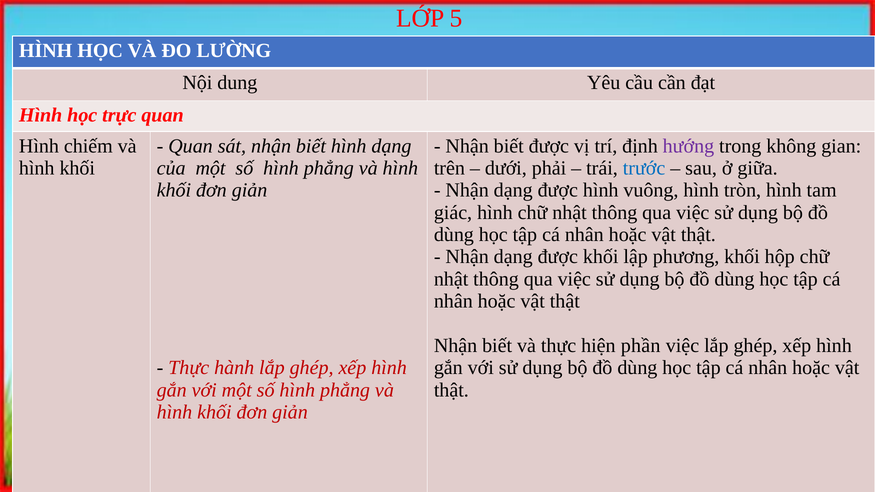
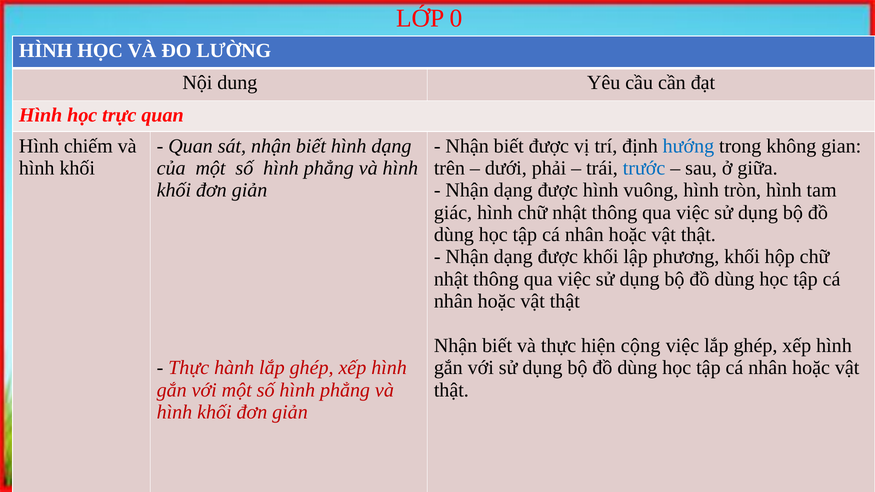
5: 5 -> 0
hướng colour: purple -> blue
phần: phần -> cộng
